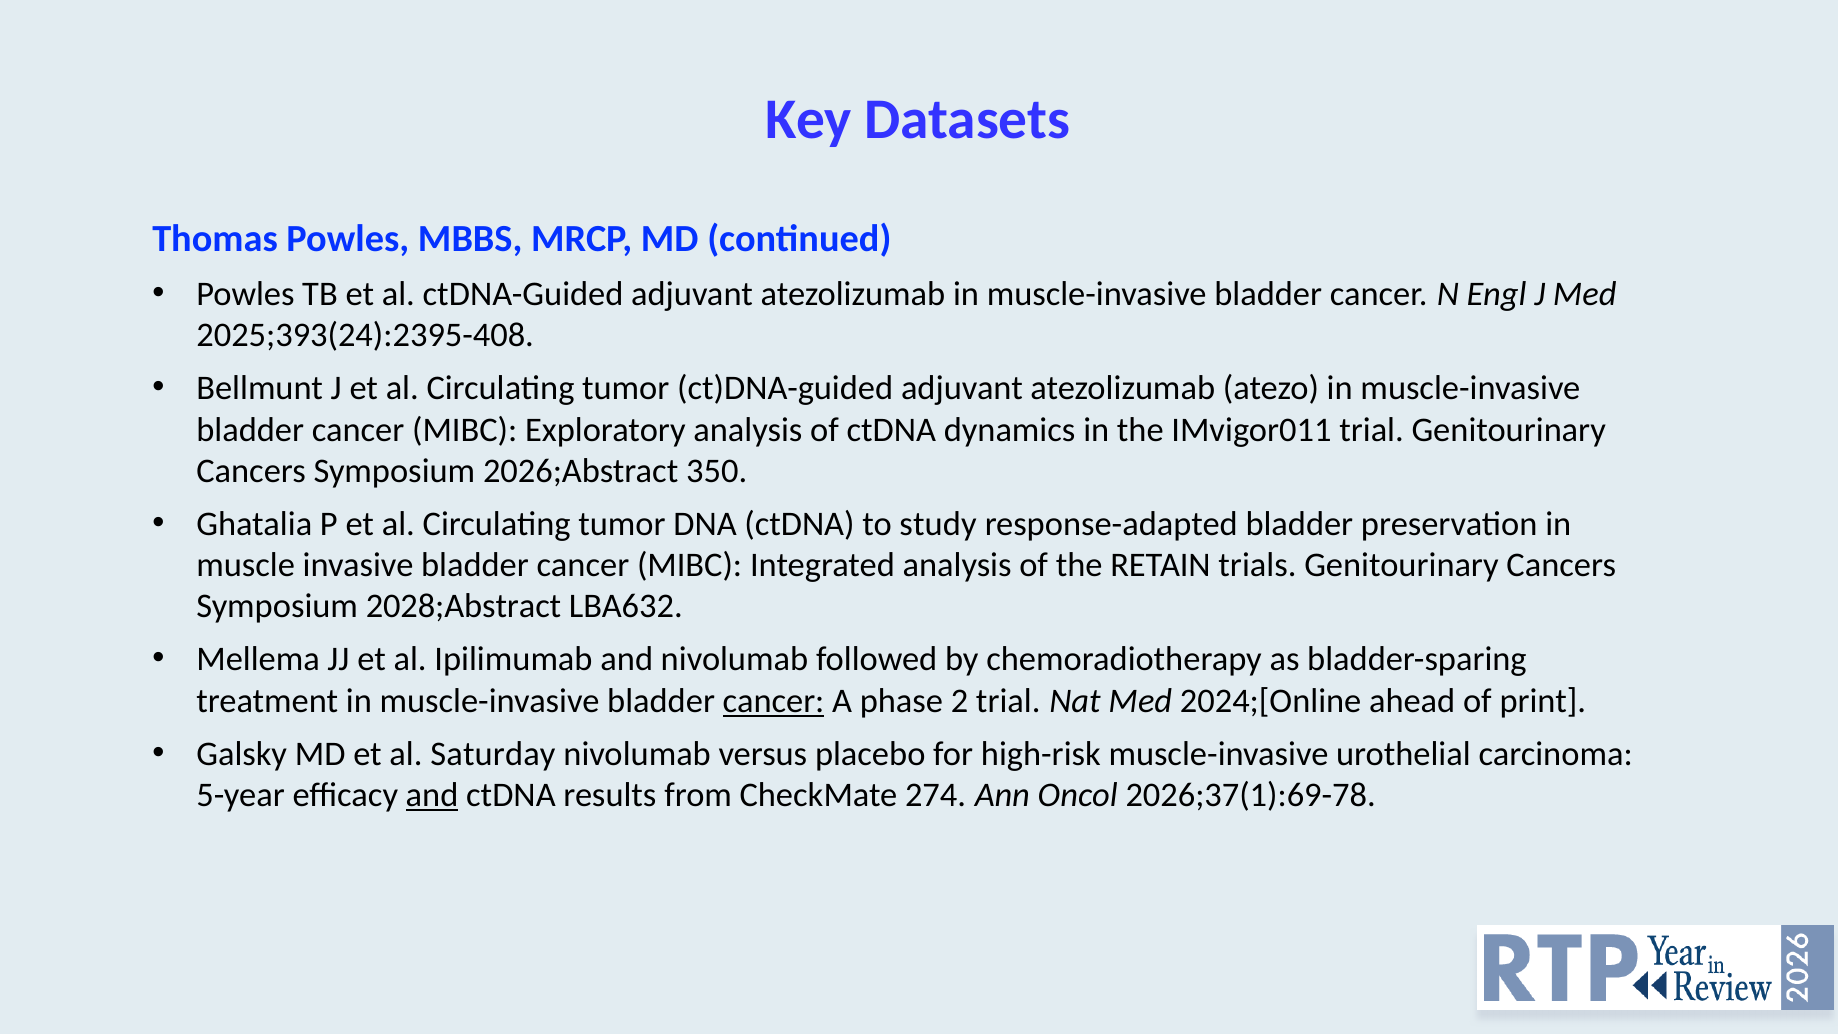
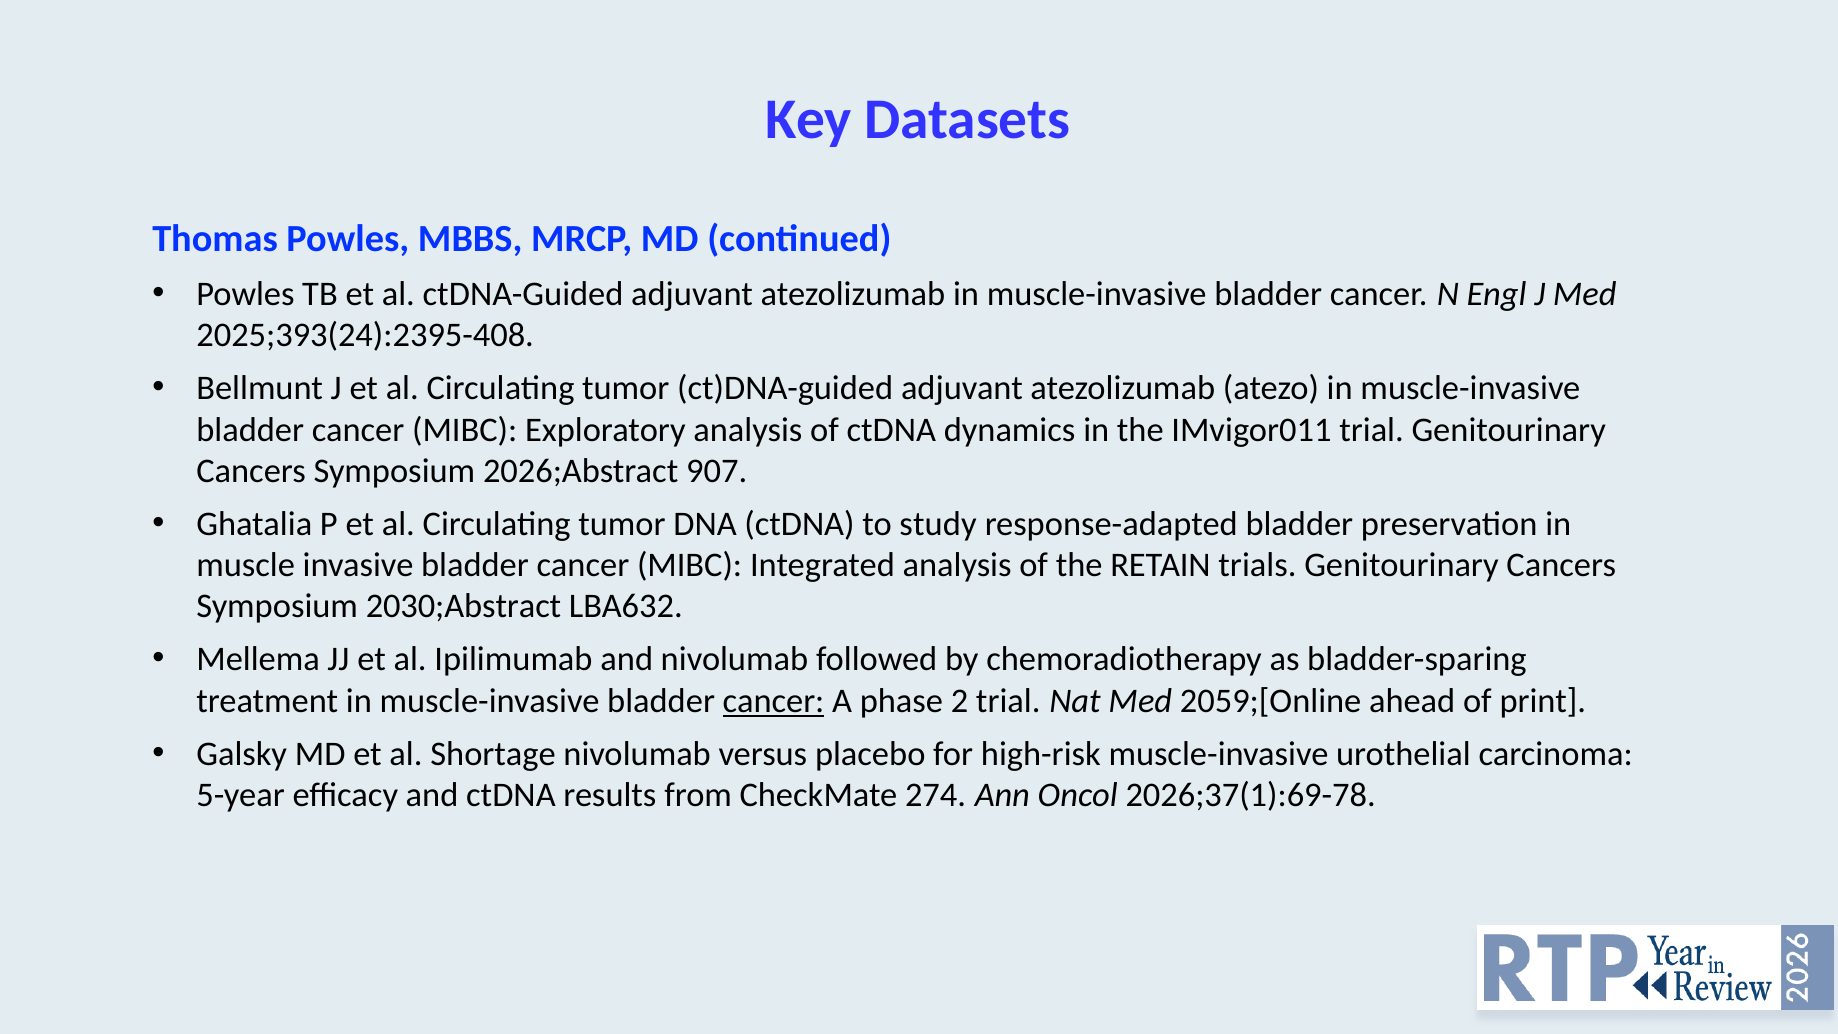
350: 350 -> 907
2028;Abstract: 2028;Abstract -> 2030;Abstract
2024;[Online: 2024;[Online -> 2059;[Online
Saturday: Saturday -> Shortage
and at (432, 795) underline: present -> none
